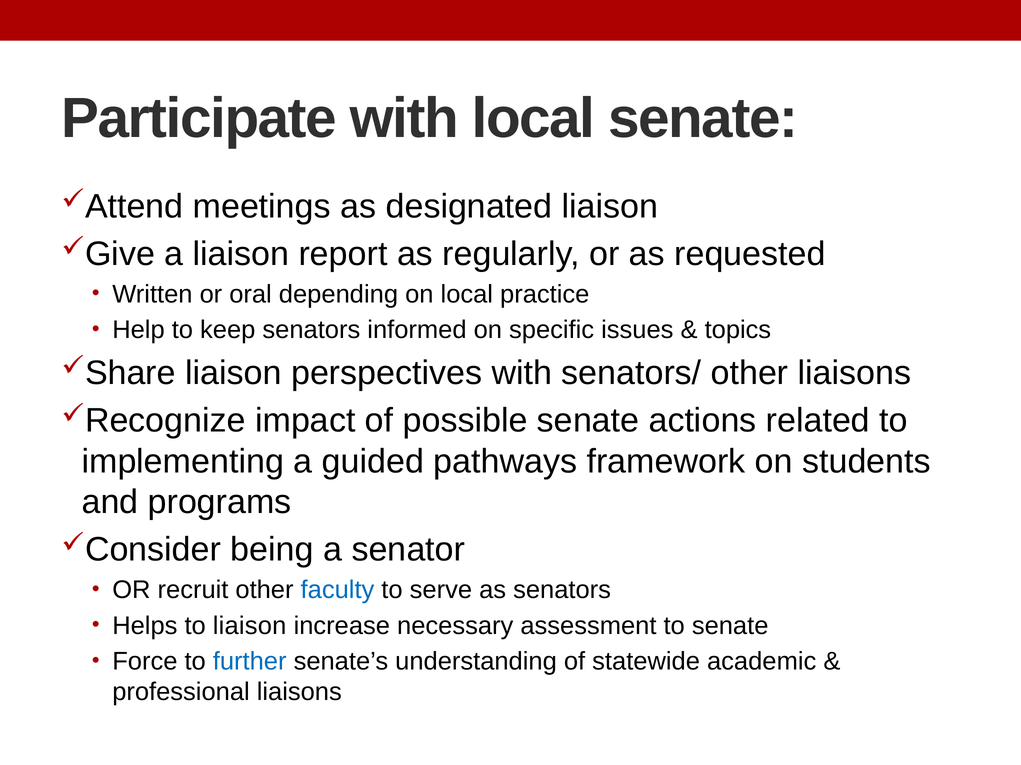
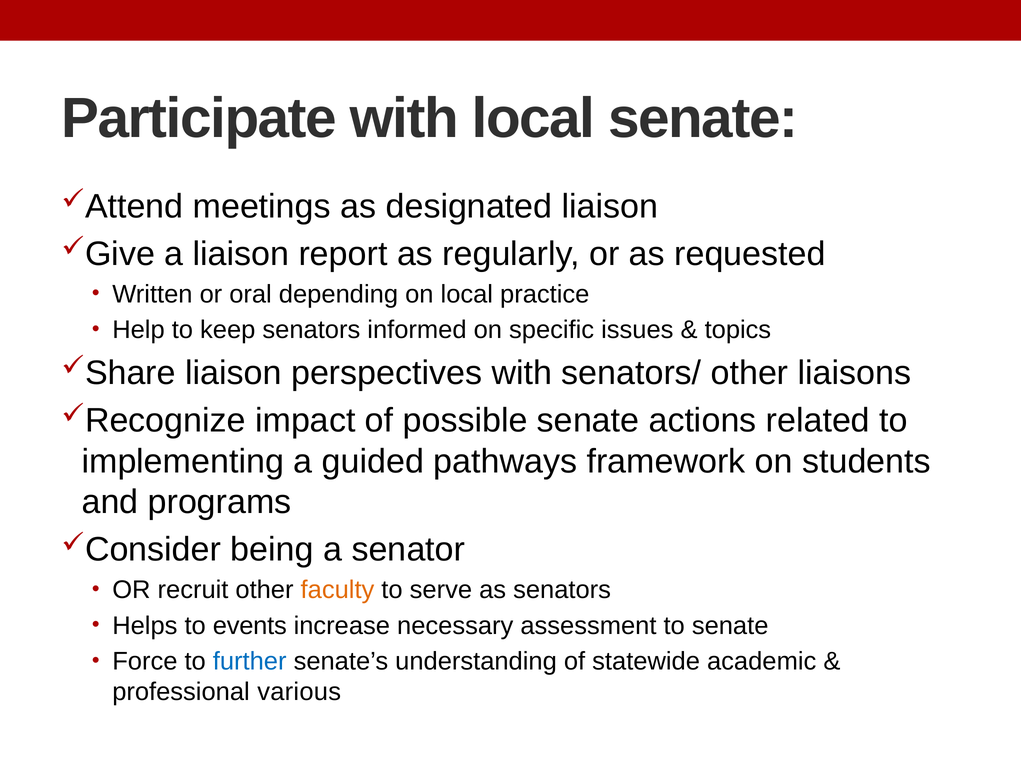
faculty colour: blue -> orange
to liaison: liaison -> events
professional liaisons: liaisons -> various
